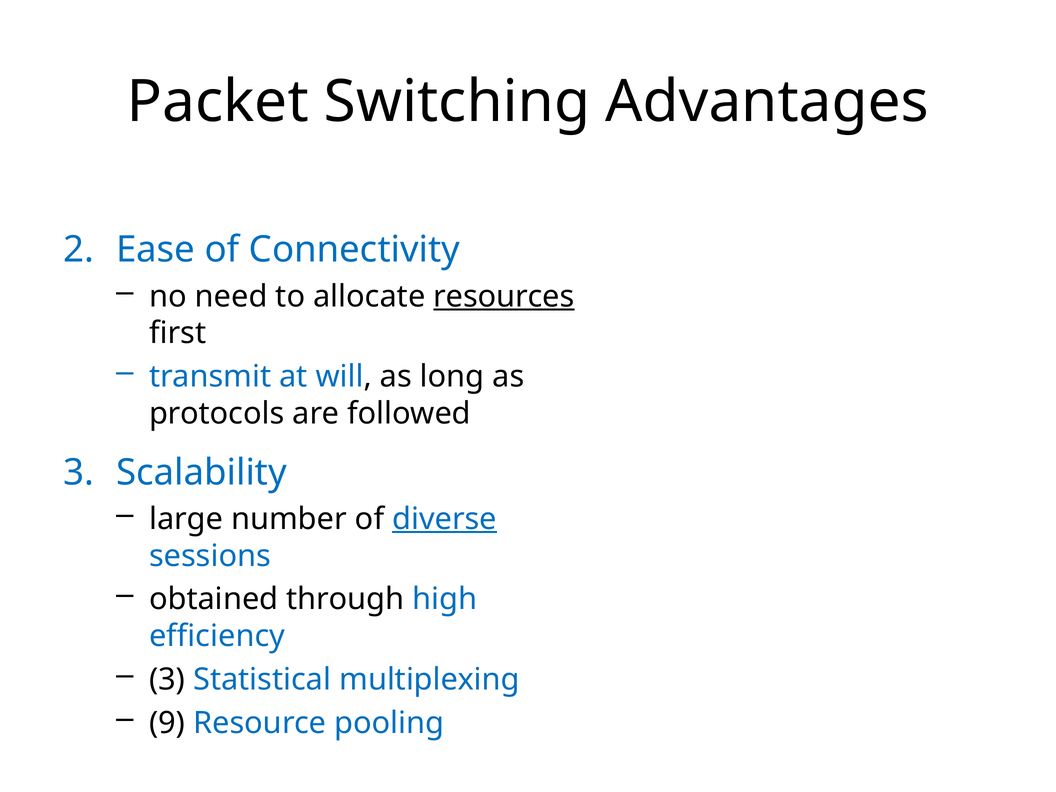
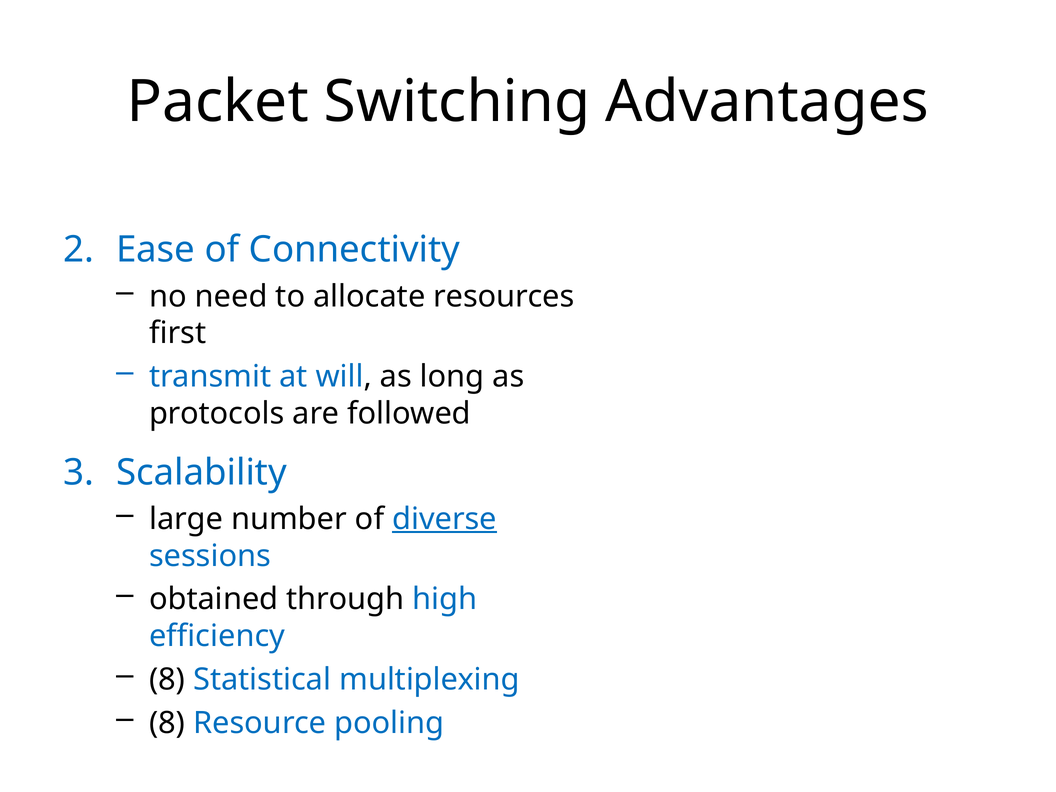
resources underline: present -> none
3 at (167, 680): 3 -> 8
9 at (167, 723): 9 -> 8
